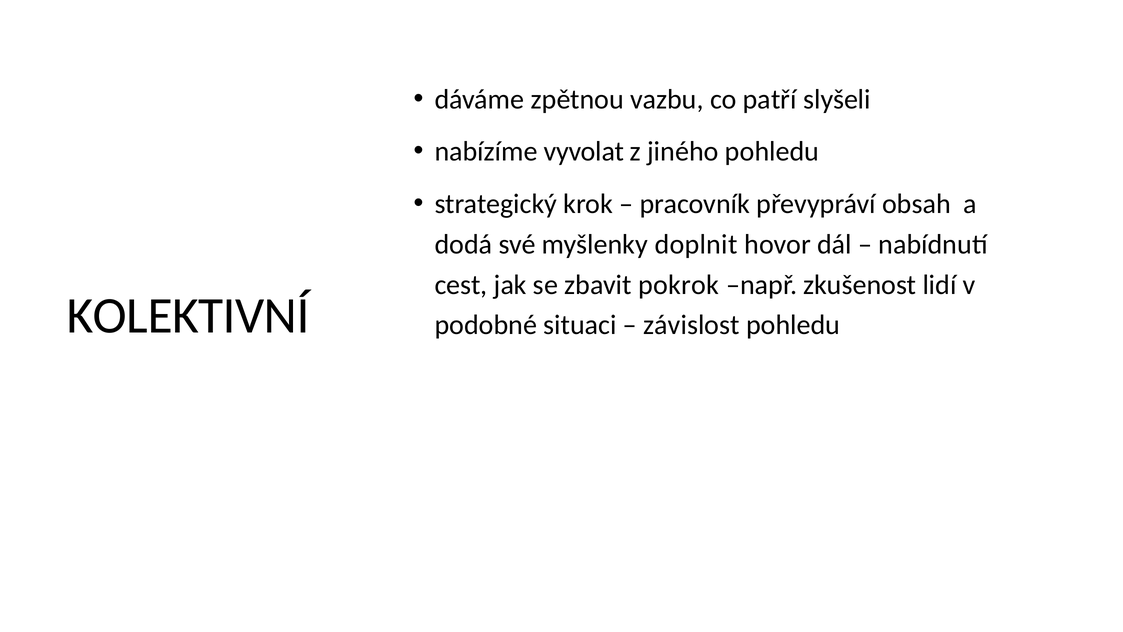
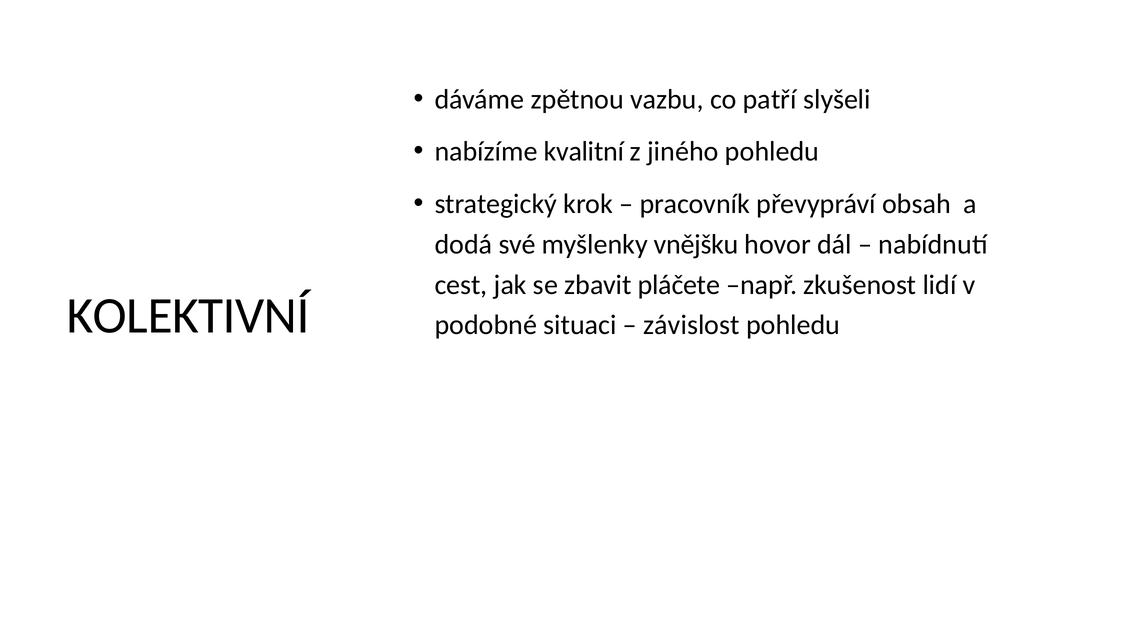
vyvolat: vyvolat -> kvalitní
doplnit: doplnit -> vnějšku
pokrok: pokrok -> pláčete
